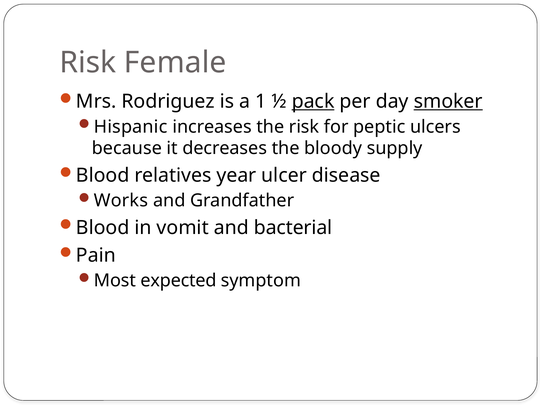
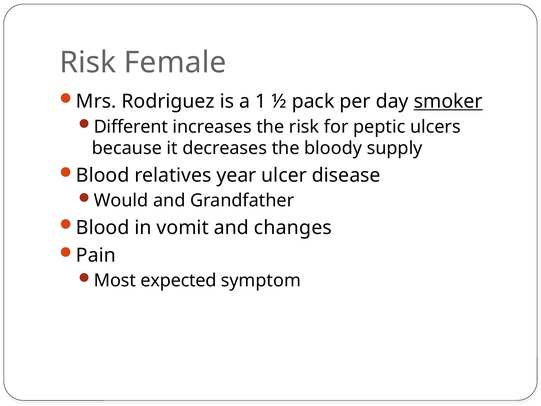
pack underline: present -> none
Hispanic: Hispanic -> Different
Works: Works -> Would
bacterial: bacterial -> changes
